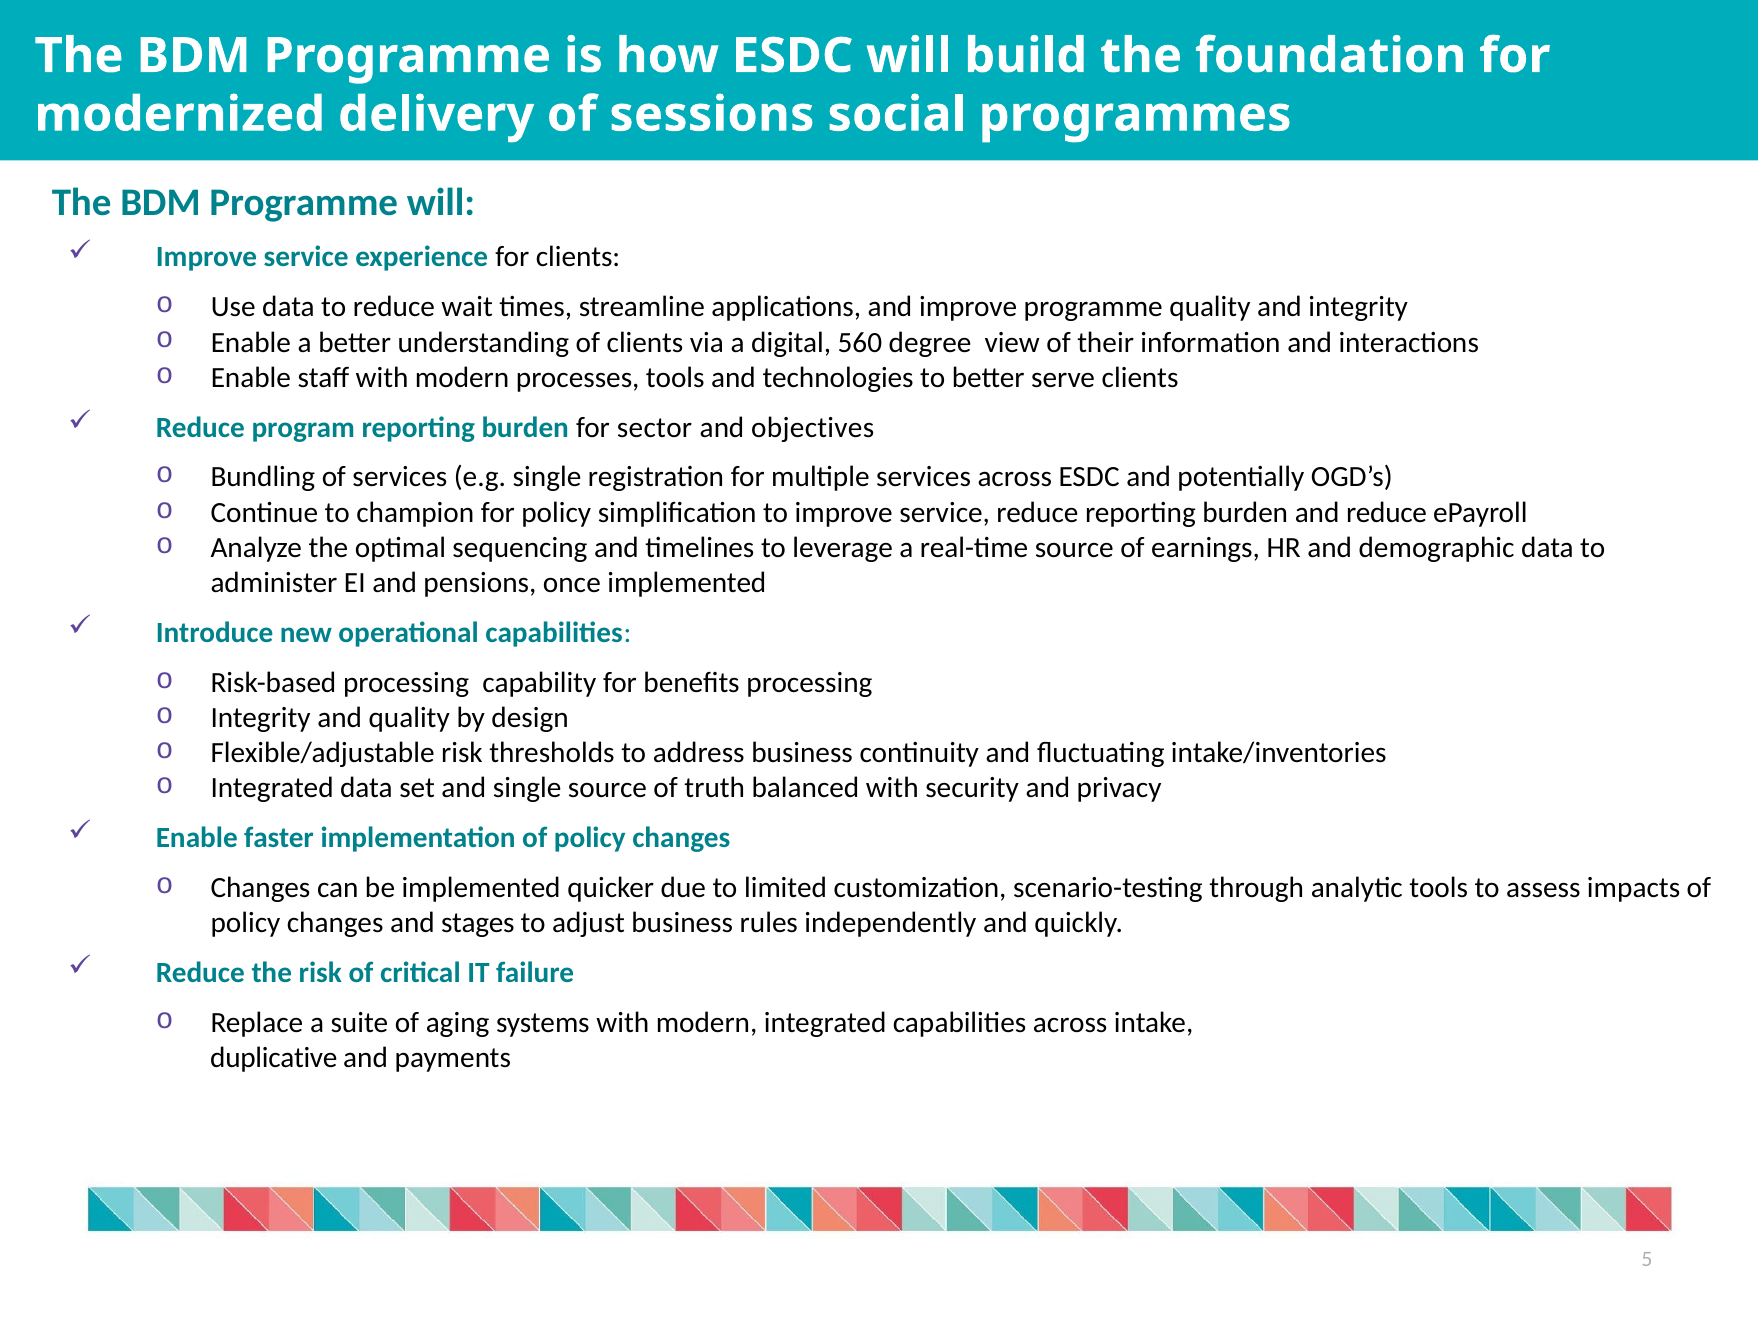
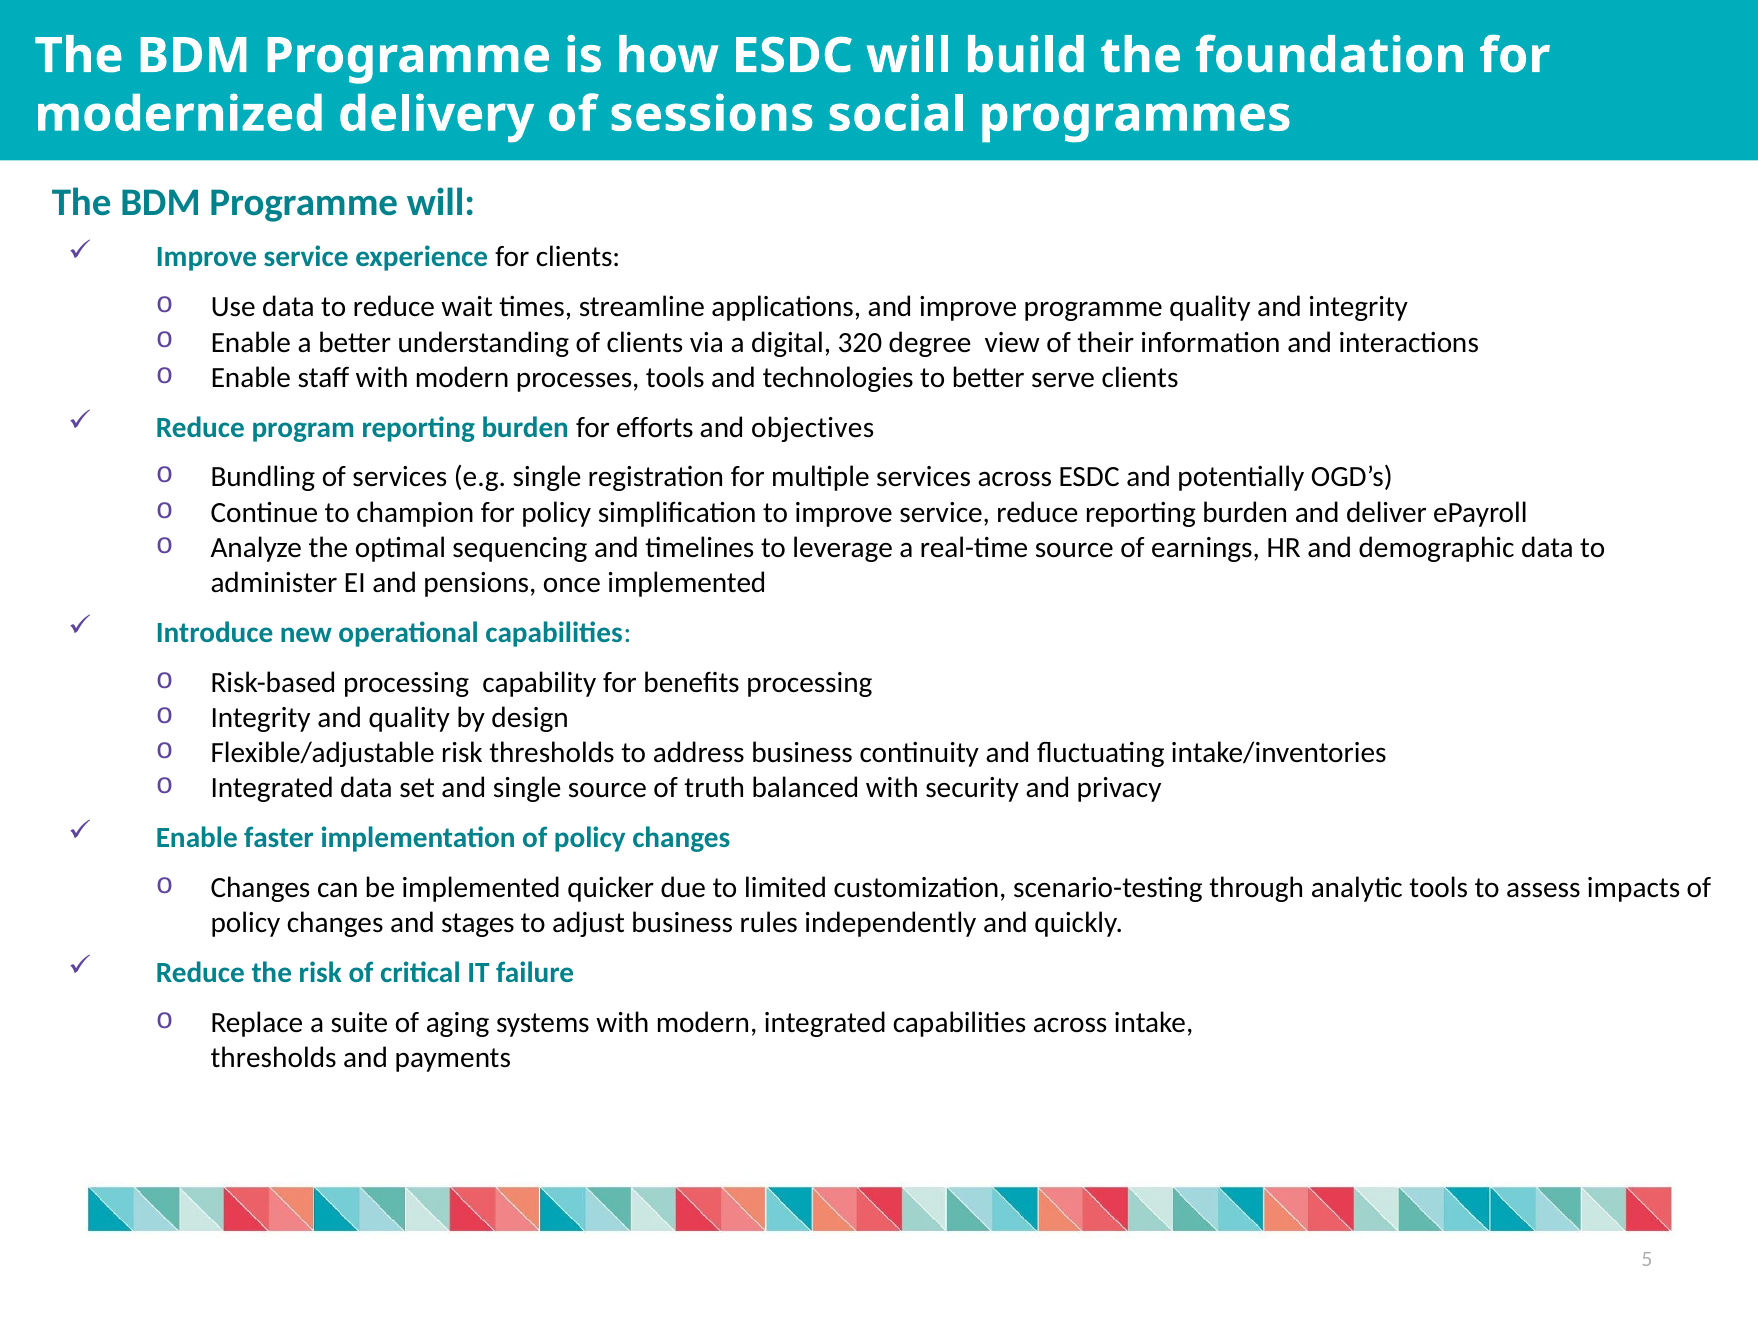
560: 560 -> 320
sector: sector -> efforts
and reduce: reduce -> deliver
duplicative at (274, 1057): duplicative -> thresholds
